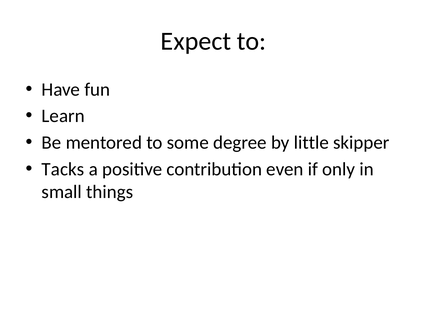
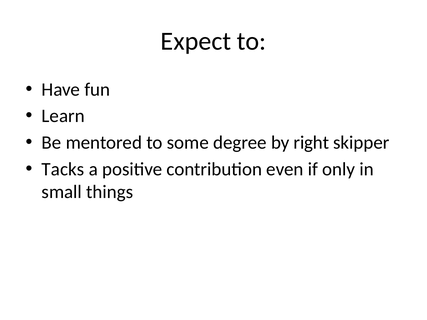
little: little -> right
